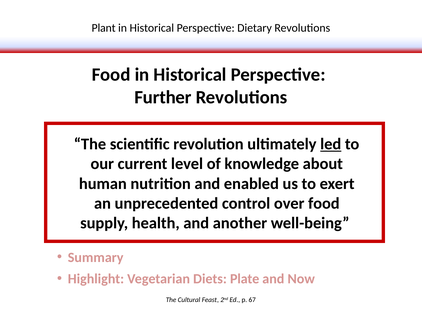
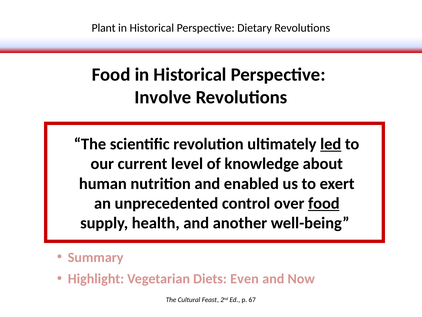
Further: Further -> Involve
food at (324, 203) underline: none -> present
Plate: Plate -> Even
